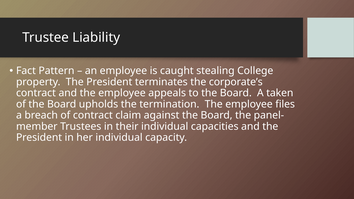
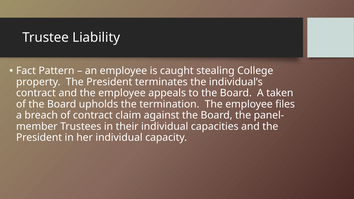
corporate’s: corporate’s -> individual’s
